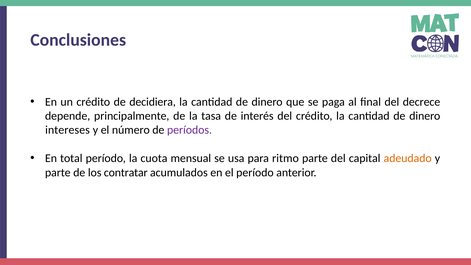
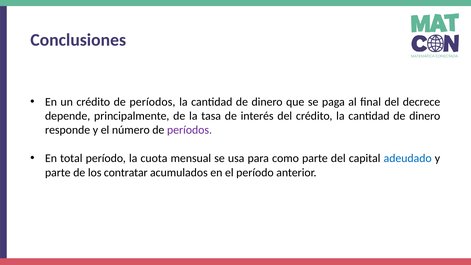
crédito de decidiera: decidiera -> períodos
intereses: intereses -> responde
ritmo: ritmo -> como
adeudado colour: orange -> blue
